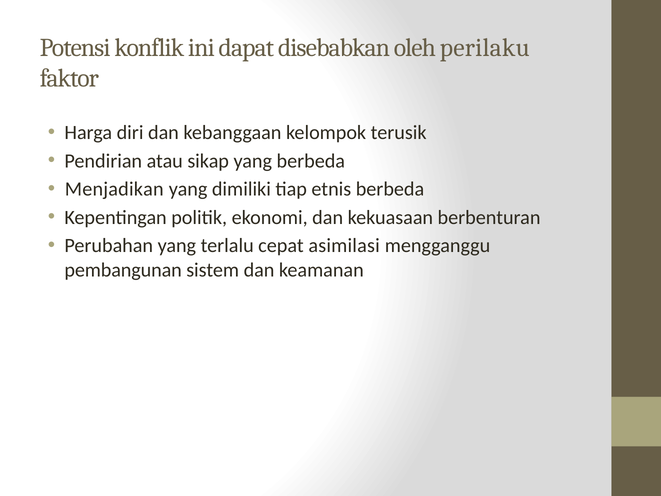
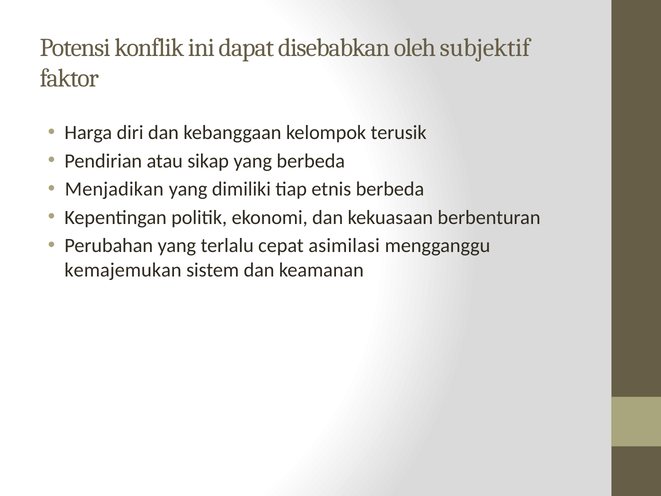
perilaku: perilaku -> subjektif
pembangunan: pembangunan -> kemajemukan
